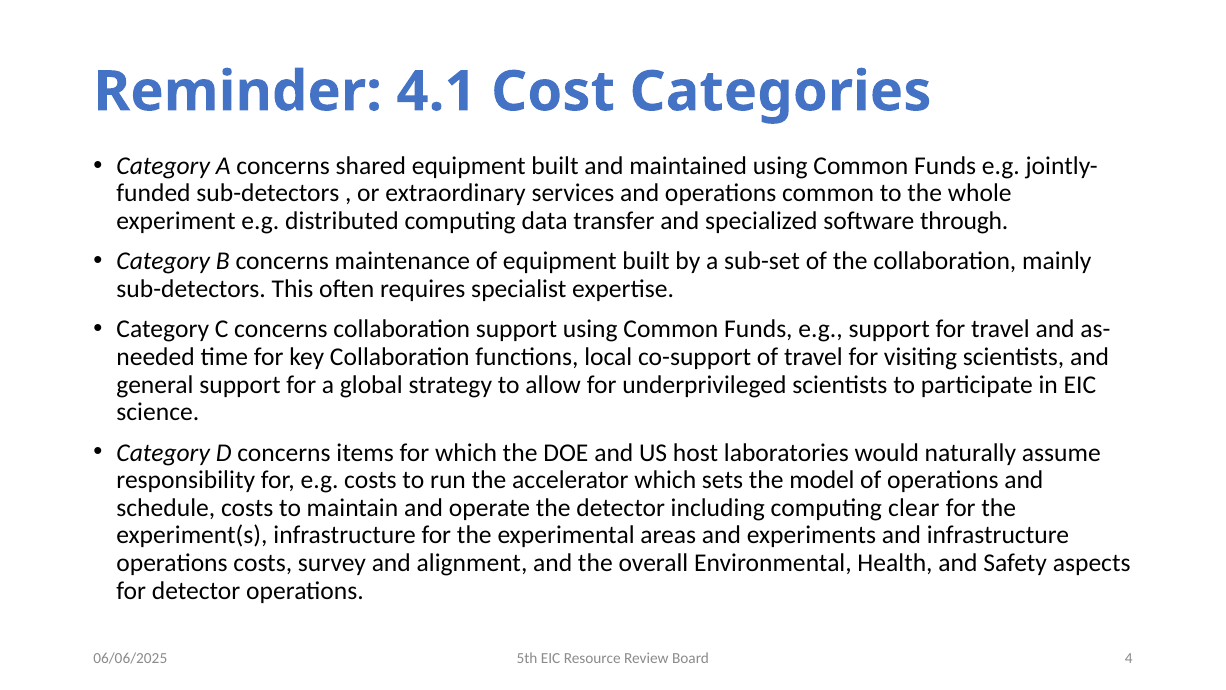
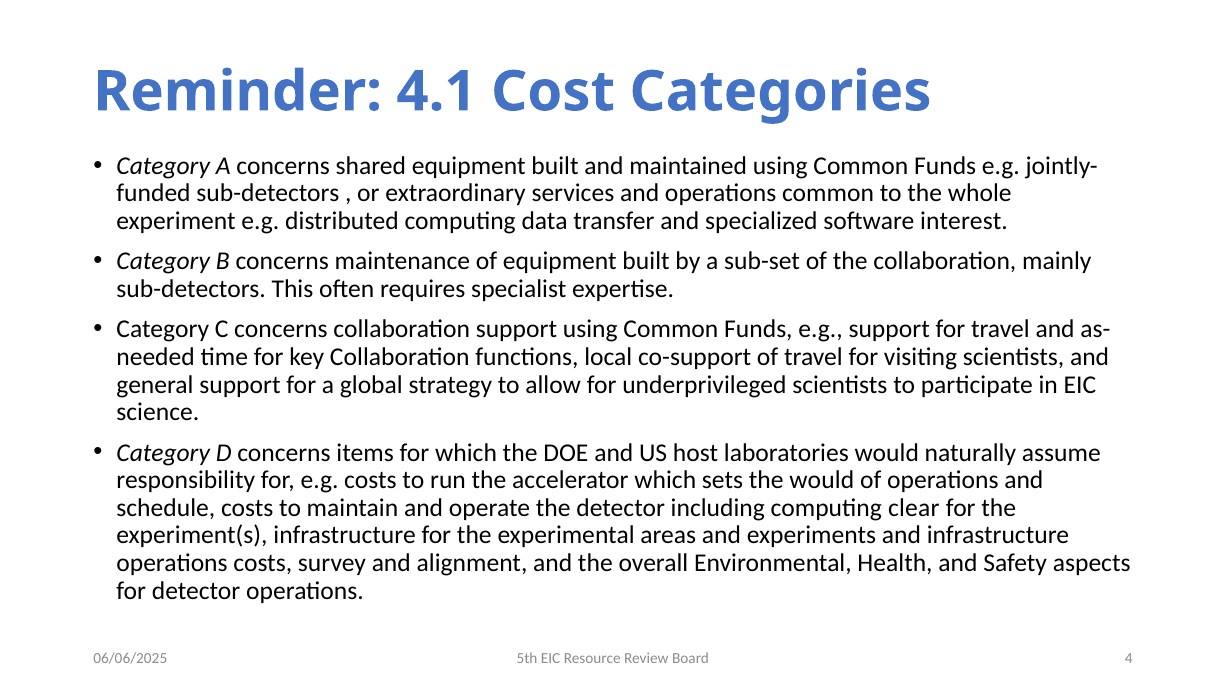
through: through -> interest
the model: model -> would
